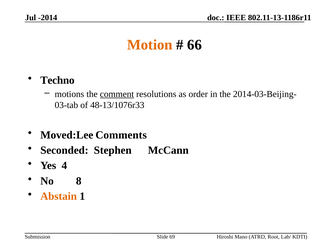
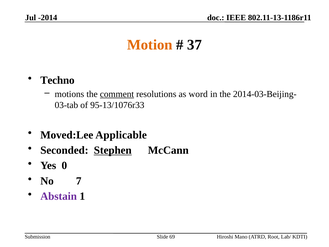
66: 66 -> 37
order: order -> word
48-13/1076r33: 48-13/1076r33 -> 95-13/1076r33
Comments: Comments -> Applicable
Stephen underline: none -> present
4: 4 -> 0
8: 8 -> 7
Abstain colour: orange -> purple
